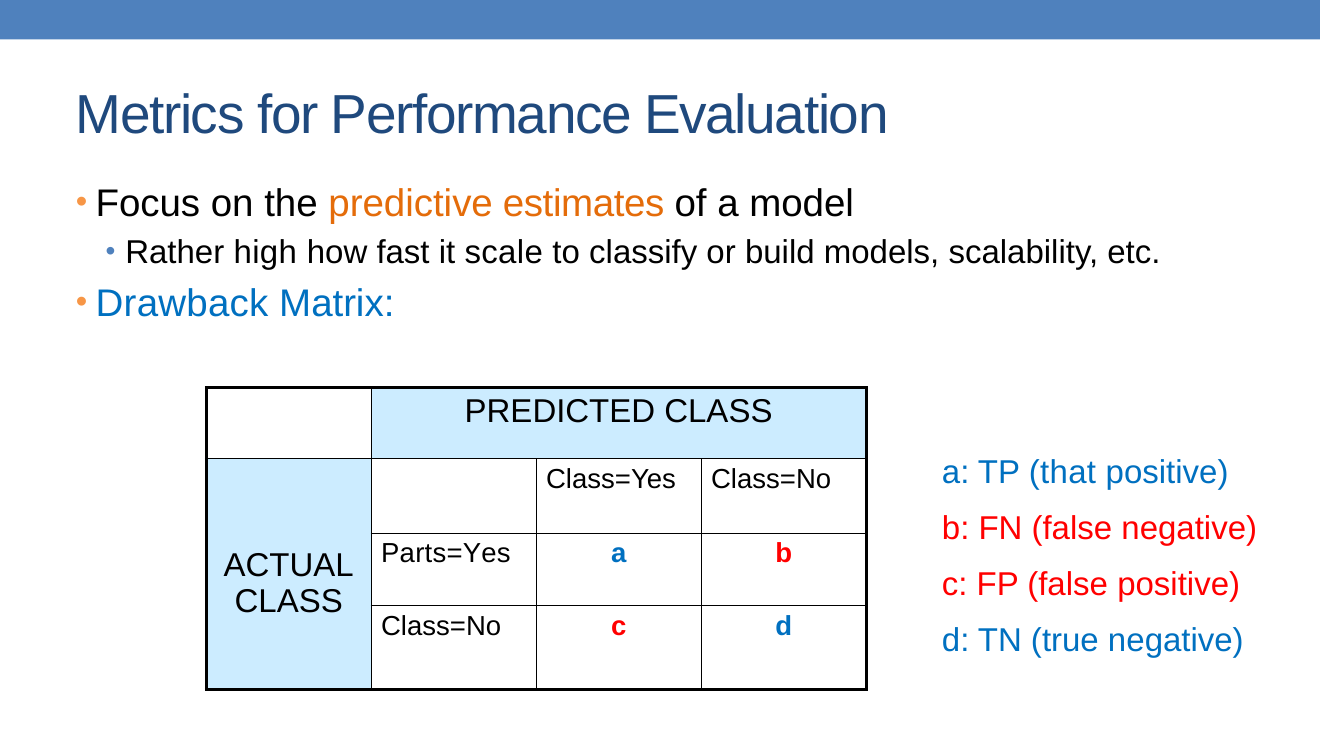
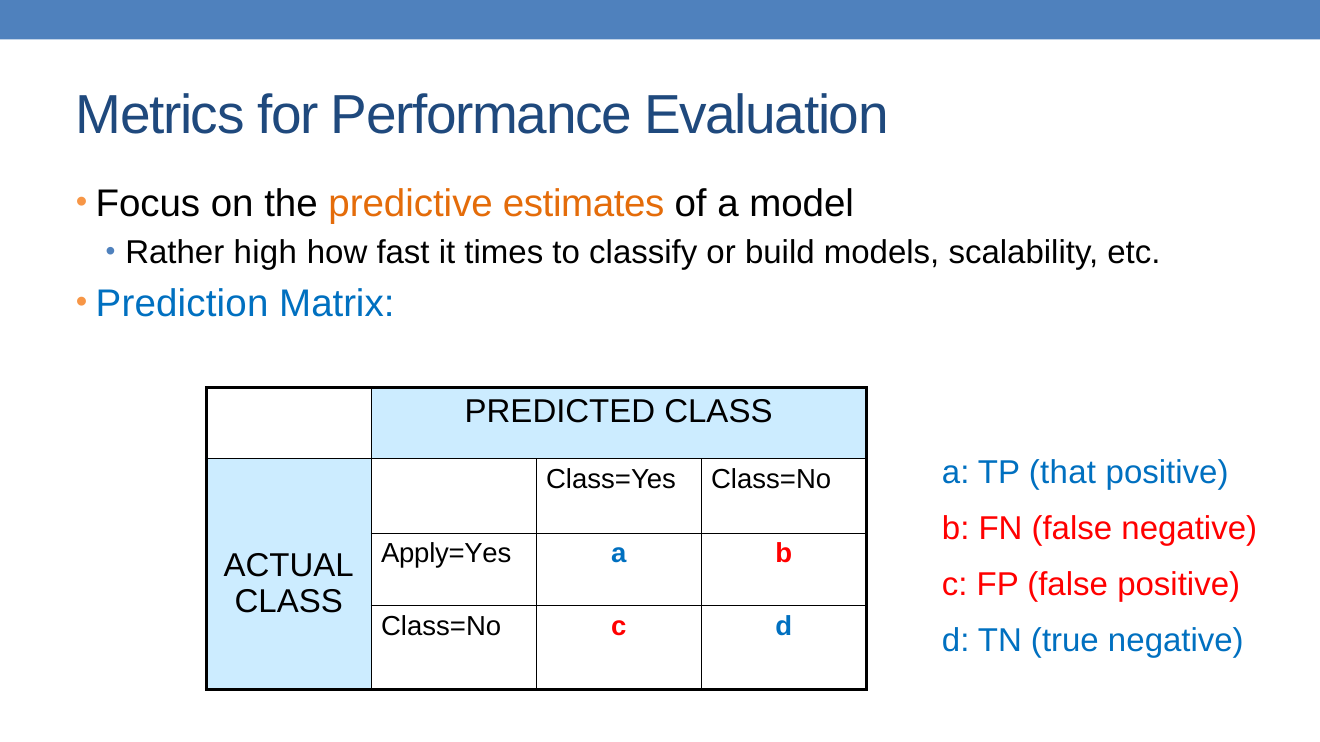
scale: scale -> times
Drawback: Drawback -> Prediction
Parts=Yes: Parts=Yes -> Apply=Yes
